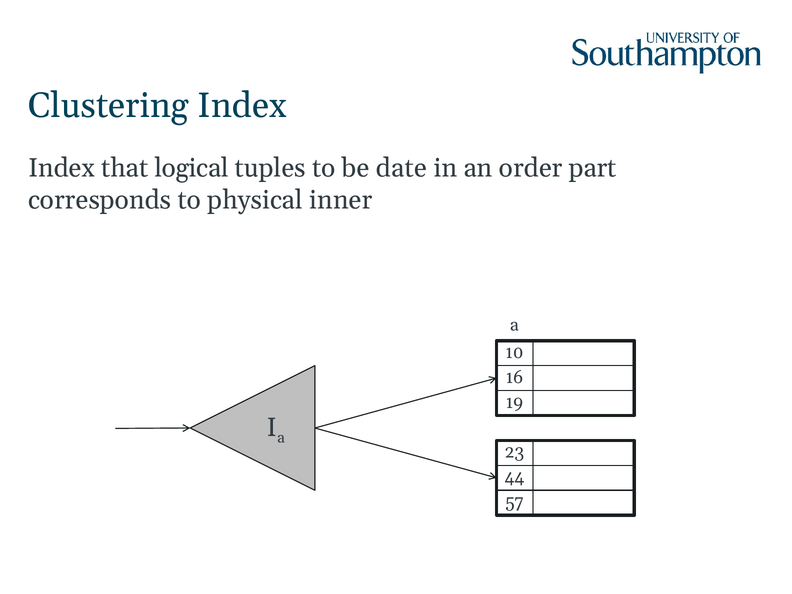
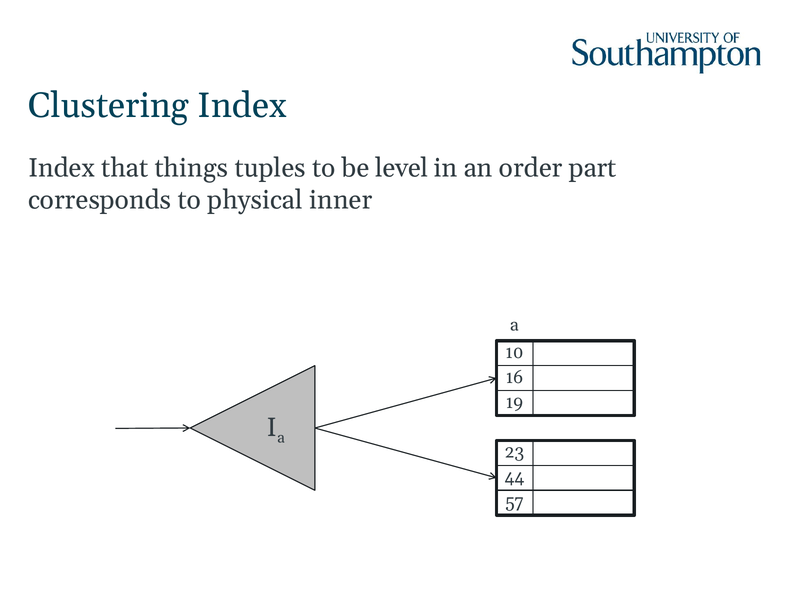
logical: logical -> things
date: date -> level
